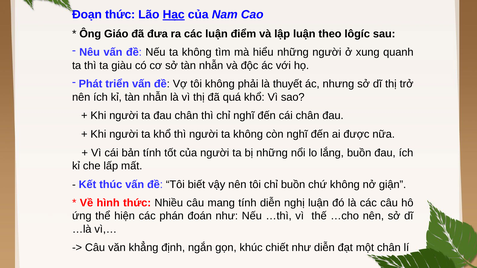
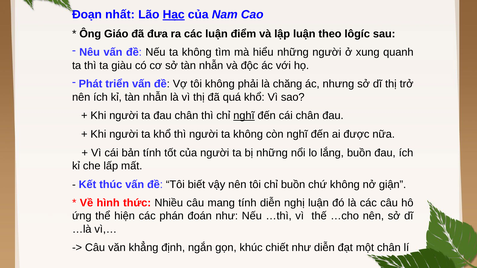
Đoạn thức: thức -> nhất
thuyết: thuyết -> chăng
nghĩ at (244, 116) underline: none -> present
